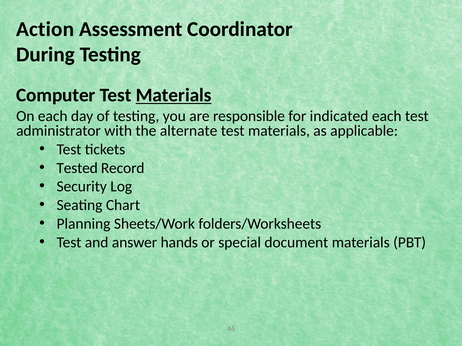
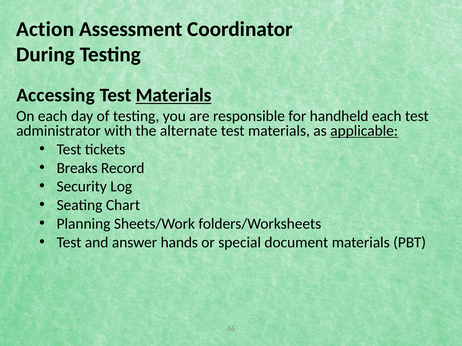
Computer: Computer -> Accessing
indicated: indicated -> handheld
applicable underline: none -> present
Tested: Tested -> Breaks
